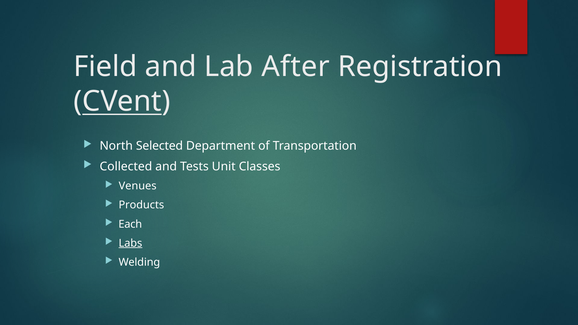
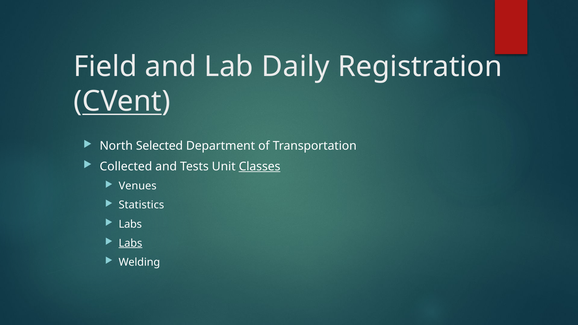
After: After -> Daily
Classes underline: none -> present
Products: Products -> Statistics
Each at (130, 224): Each -> Labs
